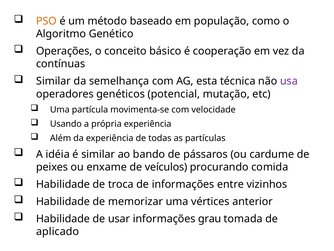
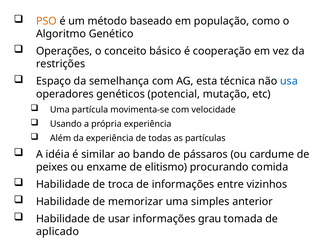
contínuas: contínuas -> restrições
Similar at (53, 81): Similar -> Espaço
usa colour: purple -> blue
veículos: veículos -> elitismo
vértices: vértices -> simples
